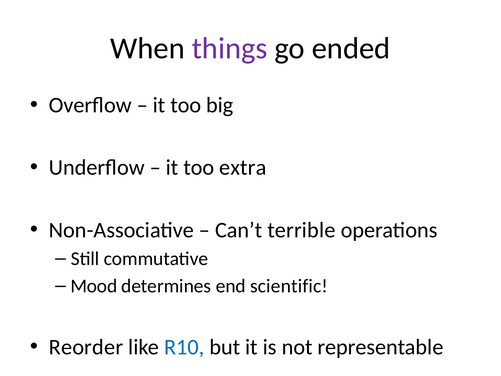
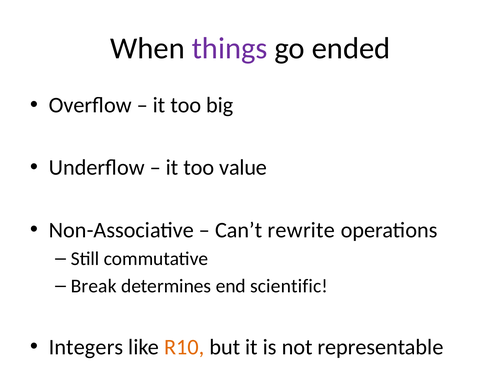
extra: extra -> value
terrible: terrible -> rewrite
Mood: Mood -> Break
Reorder: Reorder -> Integers
R10 colour: blue -> orange
